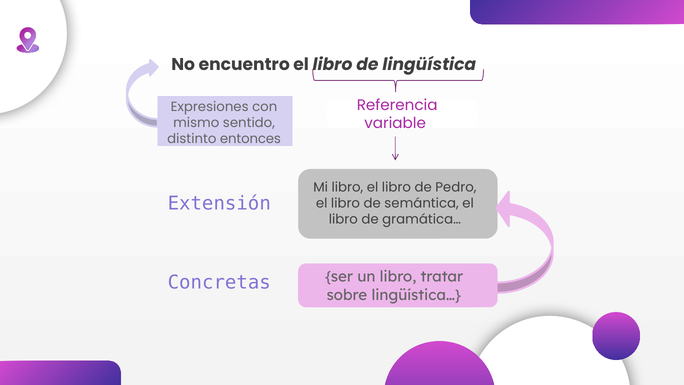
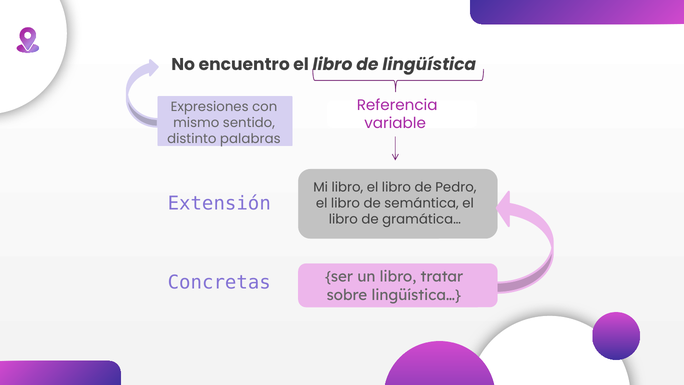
entonces: entonces -> palabras
